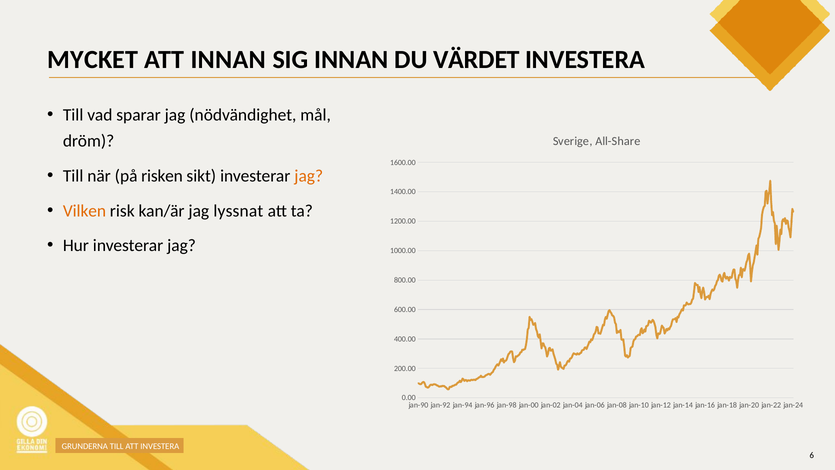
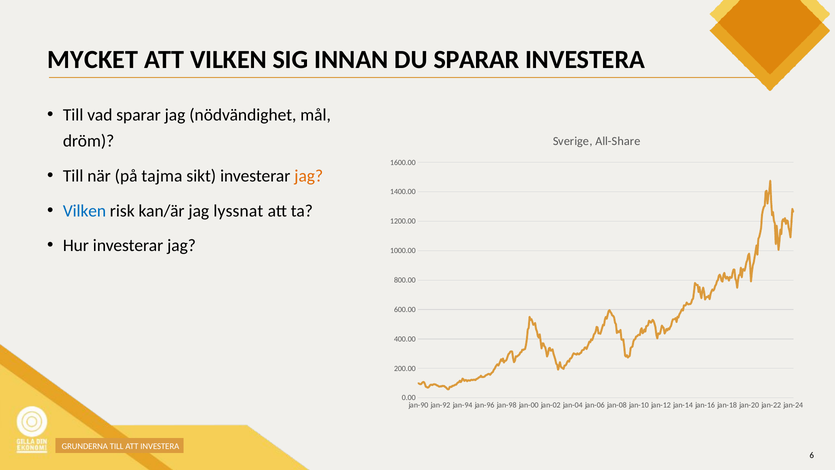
ATT INNAN: INNAN -> VILKEN
DU VÄRDET: VÄRDET -> SPARAR
risken: risken -> tajma
Vilken at (84, 211) colour: orange -> blue
